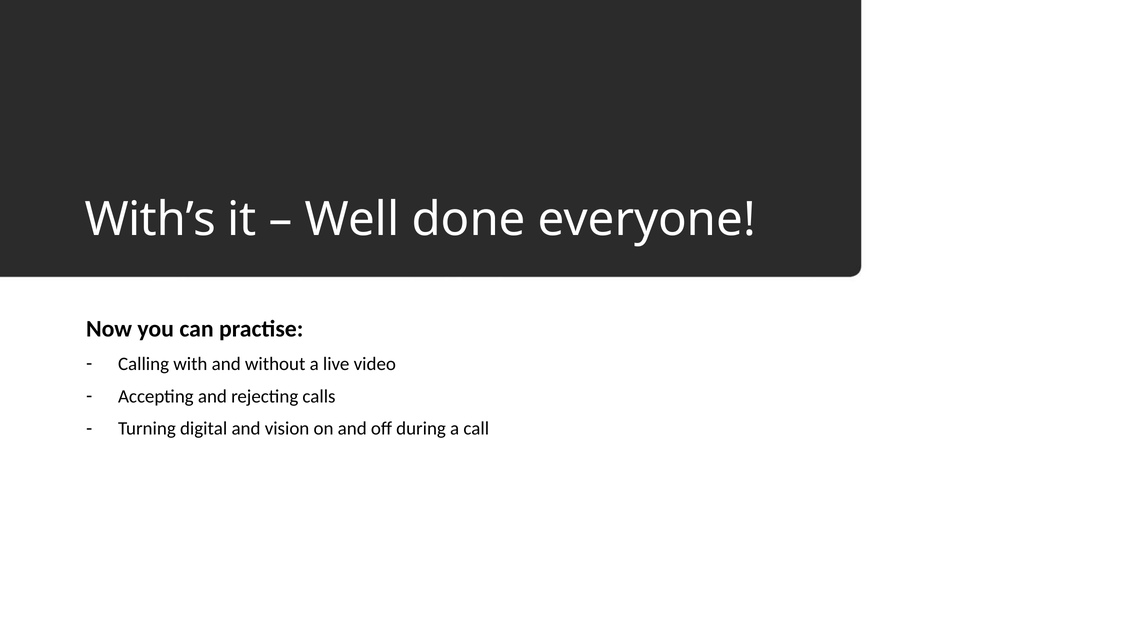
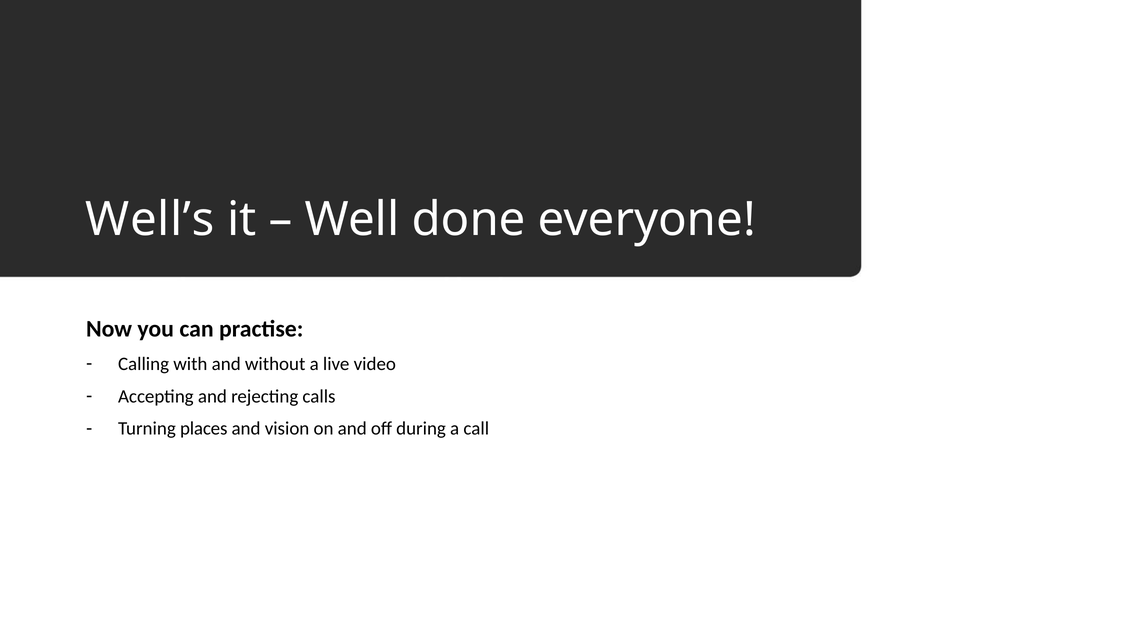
With’s: With’s -> Well’s
digital: digital -> places
